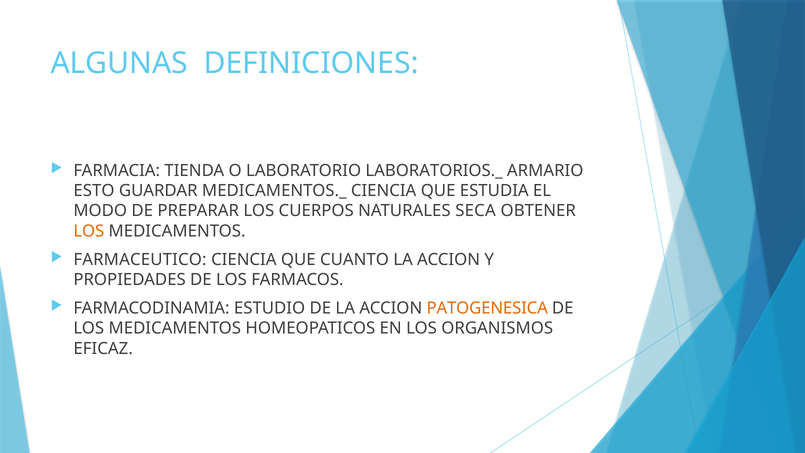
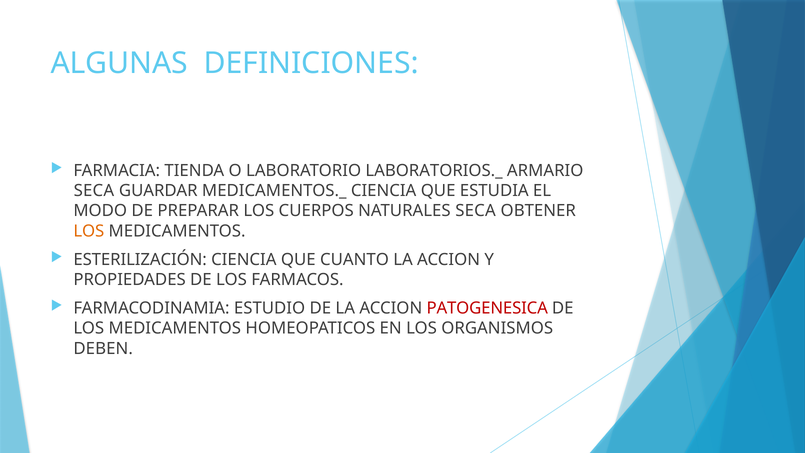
ESTO at (94, 191): ESTO -> SECA
FARMACEUTICO: FARMACEUTICO -> ESTERILIZACIÓN
PATOGENESICA colour: orange -> red
EFICAZ: EFICAZ -> DEBEN
